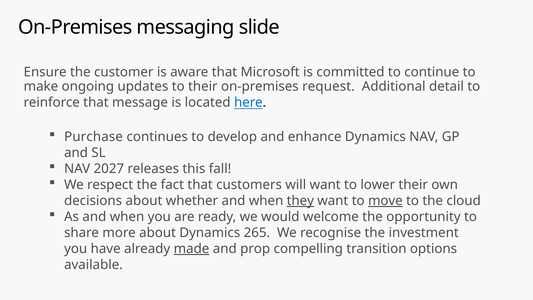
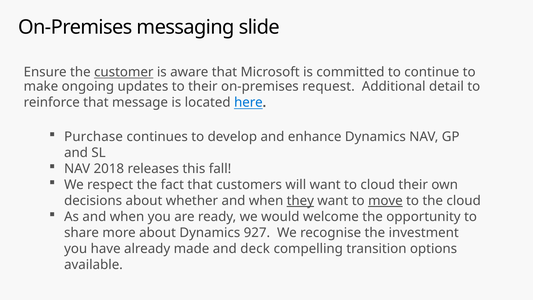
customer underline: none -> present
2027: 2027 -> 2018
to lower: lower -> cloud
265: 265 -> 927
made underline: present -> none
prop: prop -> deck
